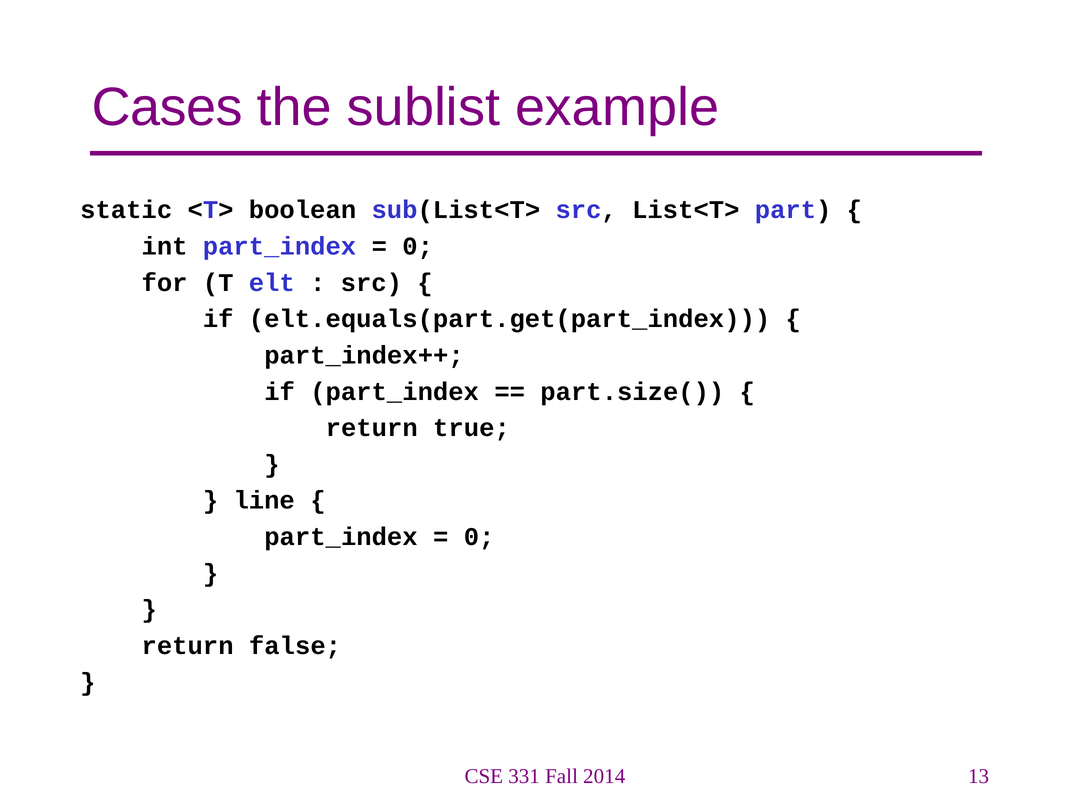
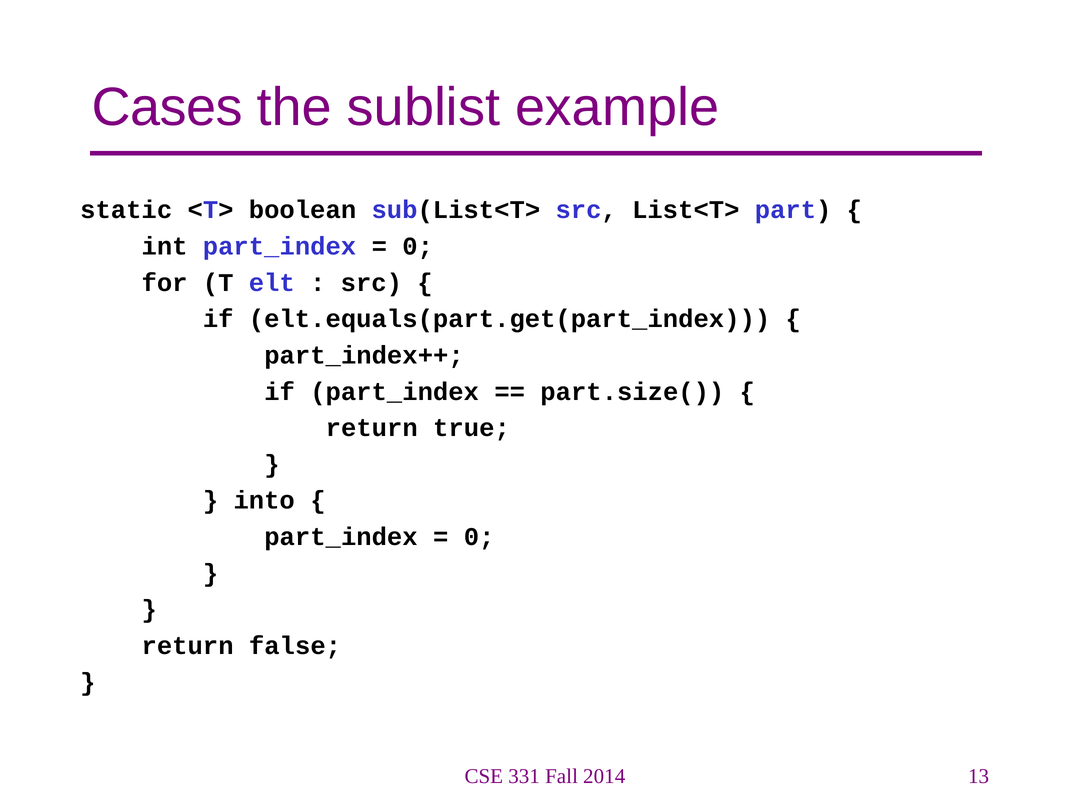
line: line -> into
